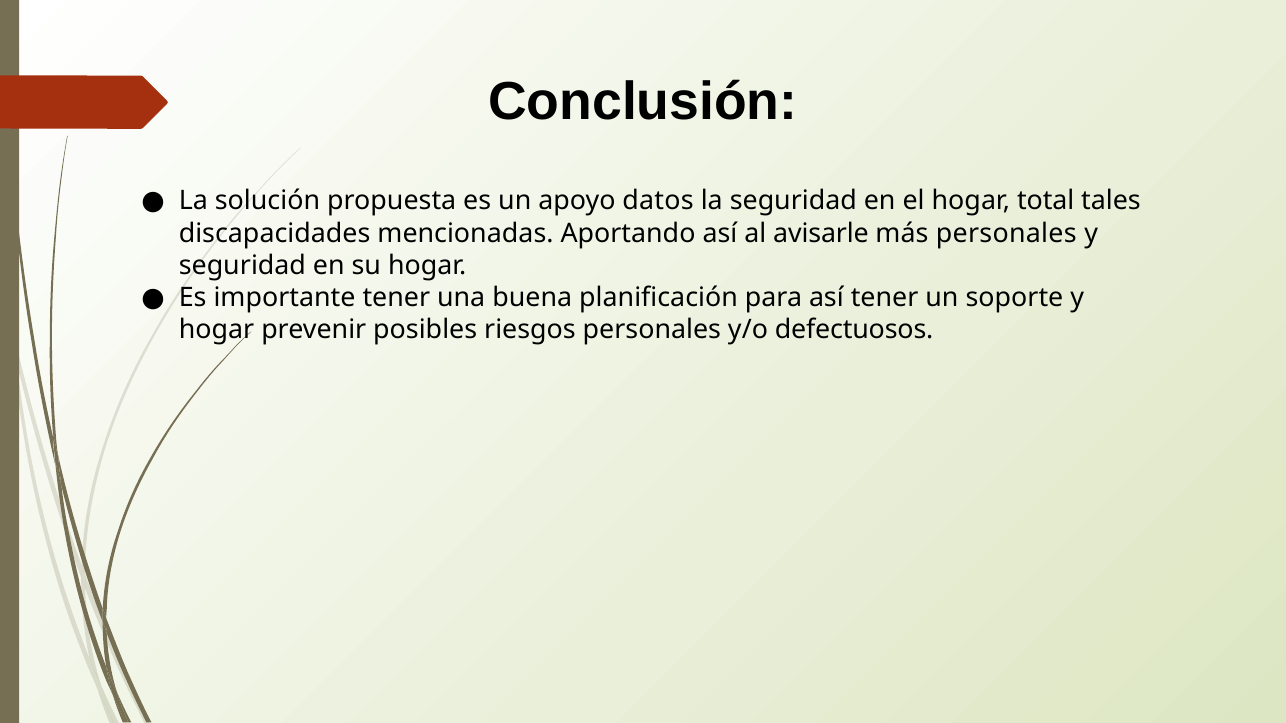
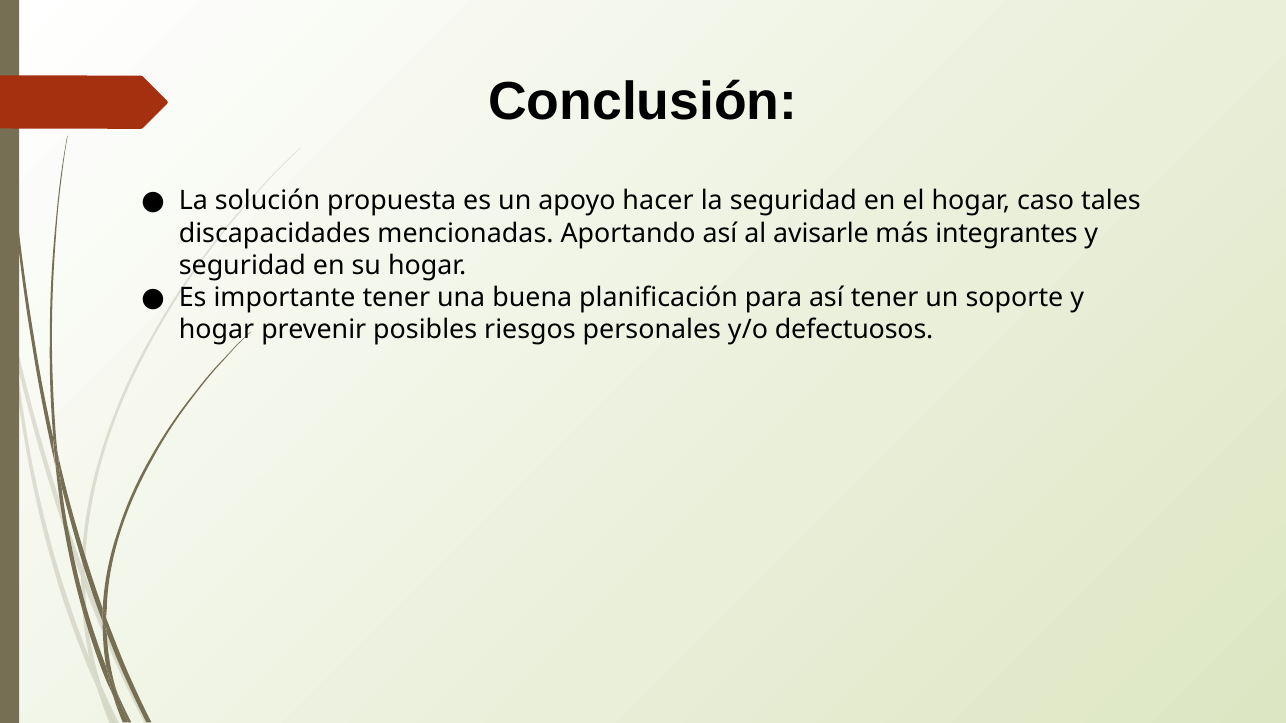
datos: datos -> hacer
total: total -> caso
más personales: personales -> integrantes
